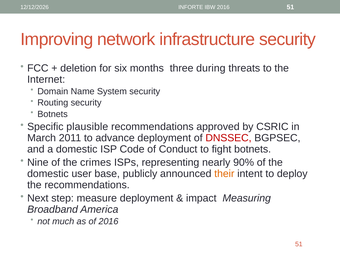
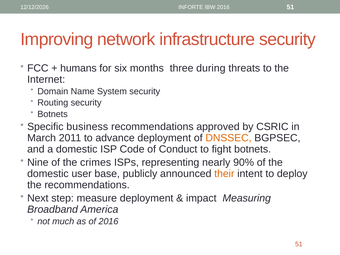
deletion: deletion -> humans
plausible: plausible -> business
DNSSEC colour: red -> orange
